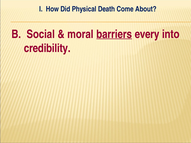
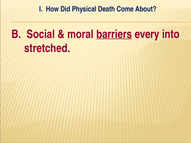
credibility: credibility -> stretched
